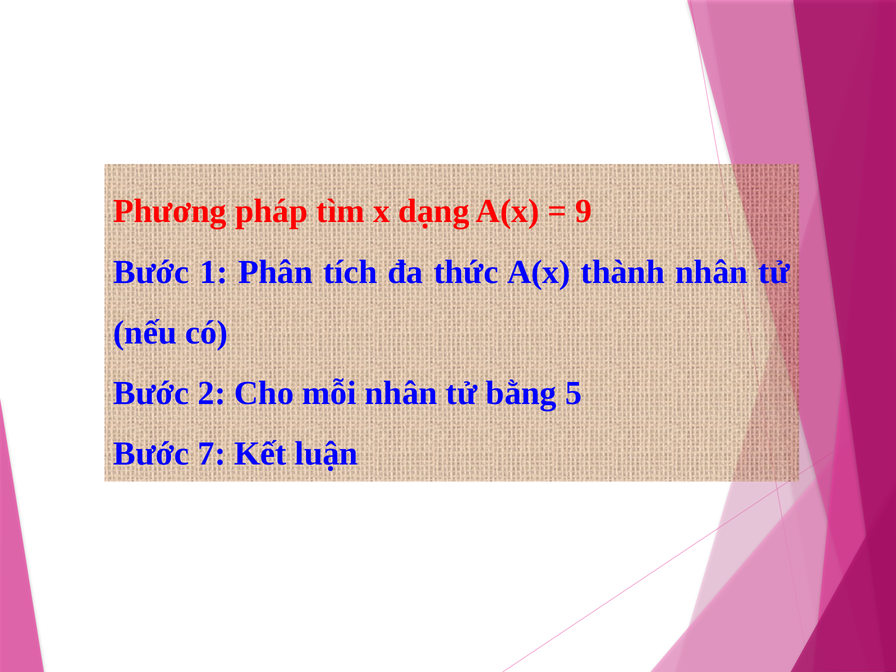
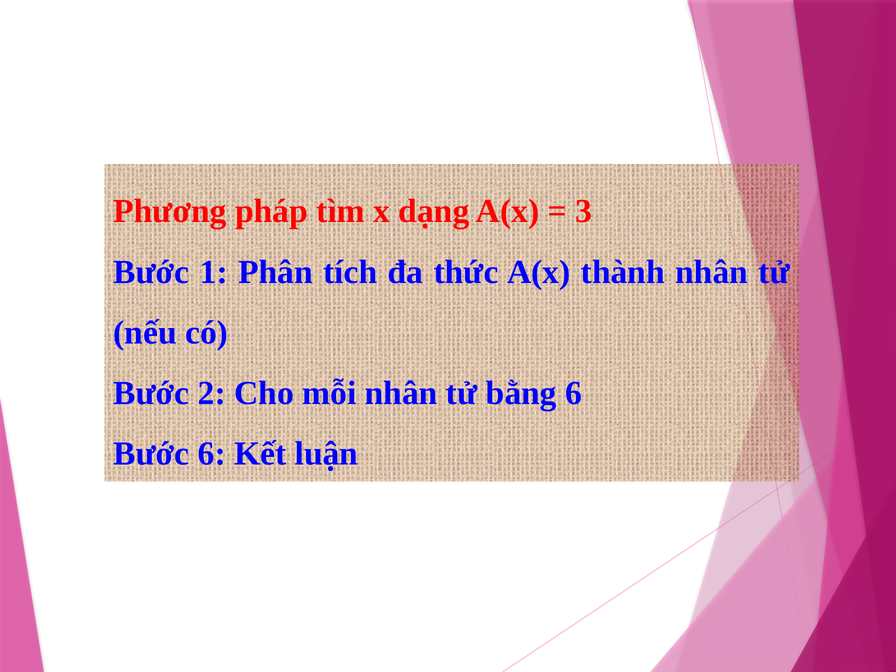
9: 9 -> 3
bằng 5: 5 -> 6
Bước 7: 7 -> 6
